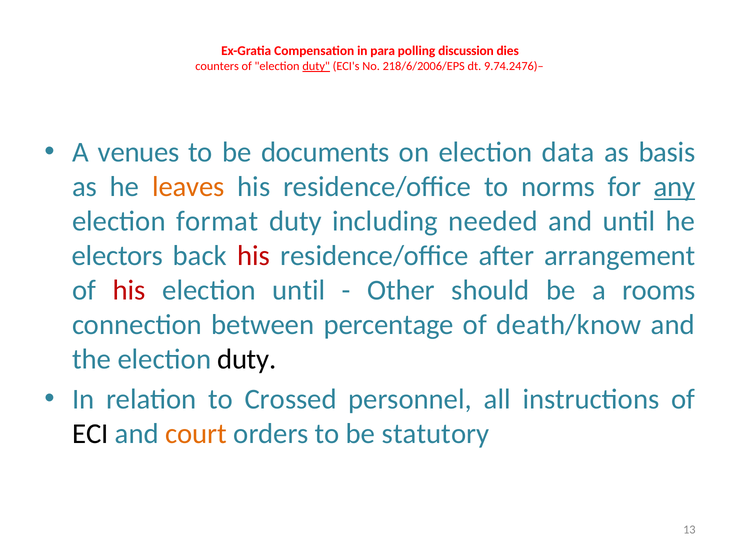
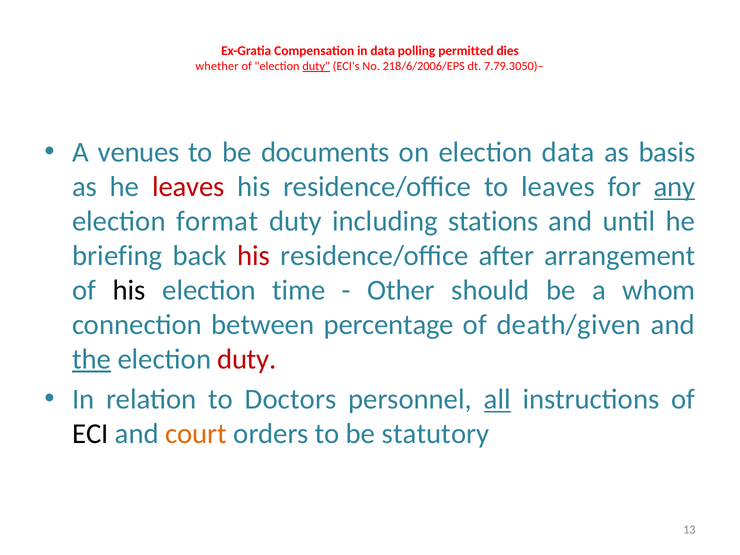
in para: para -> data
discussion: discussion -> permitted
counters: counters -> whether
9.74.2476)–: 9.74.2476)– -> 7.79.3050)–
leaves at (188, 187) colour: orange -> red
to norms: norms -> leaves
needed: needed -> stations
electors: electors -> briefing
his at (129, 290) colour: red -> black
election until: until -> time
rooms: rooms -> whom
death/know: death/know -> death/given
the underline: none -> present
duty at (247, 359) colour: black -> red
Crossed: Crossed -> Doctors
all underline: none -> present
